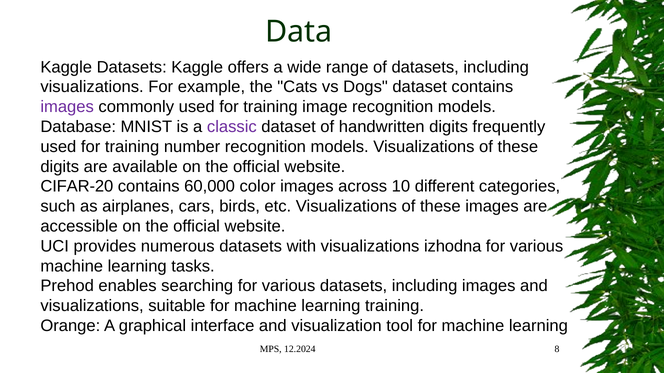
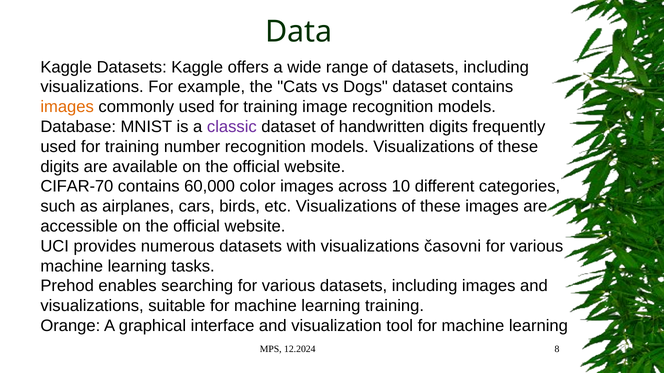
images at (67, 107) colour: purple -> orange
CIFAR-20: CIFAR-20 -> CIFAR-70
izhodna: izhodna -> časovni
